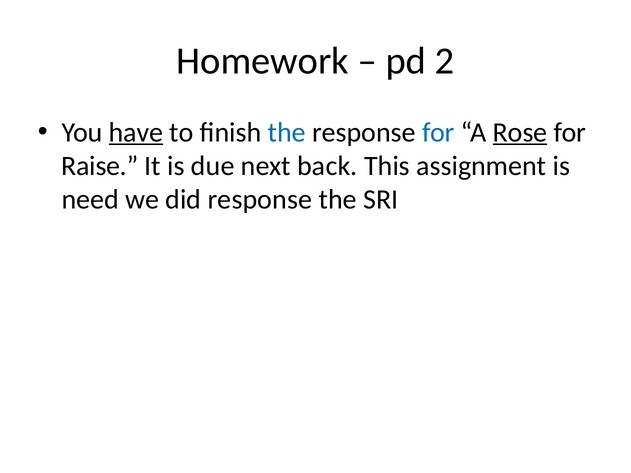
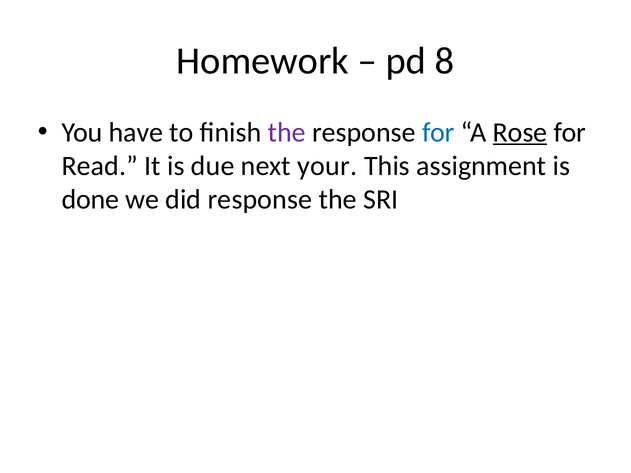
2: 2 -> 8
have underline: present -> none
the at (287, 132) colour: blue -> purple
Raise: Raise -> Read
back: back -> your
need: need -> done
